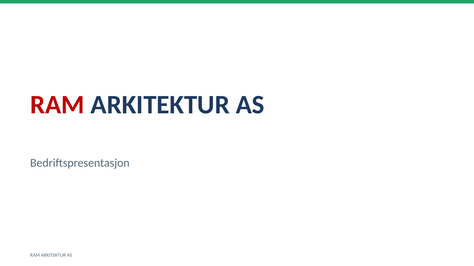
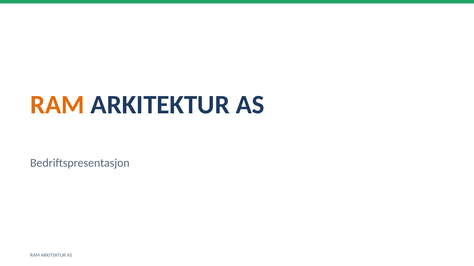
RAM at (57, 105) colour: red -> orange
